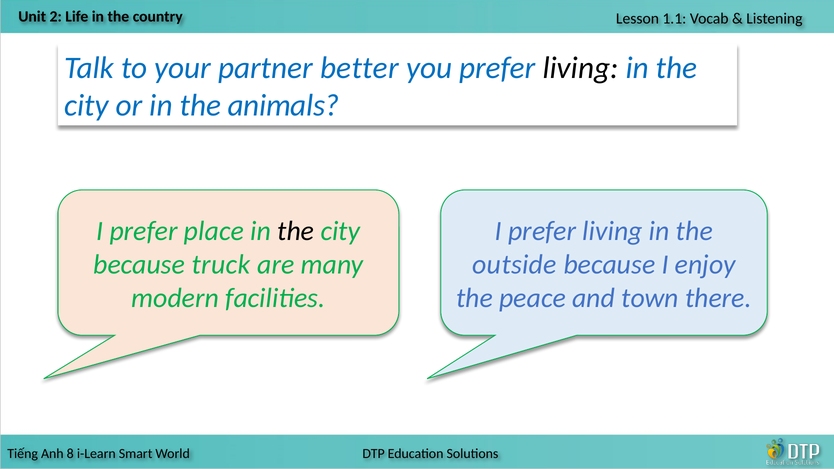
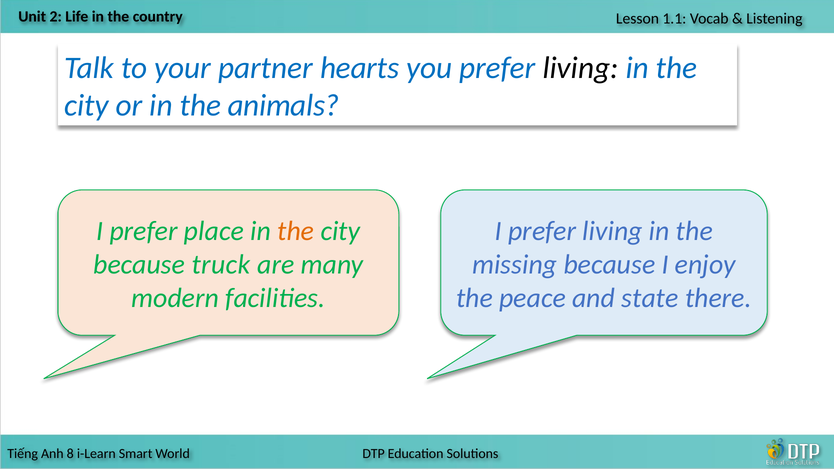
better: better -> hearts
the at (296, 231) colour: black -> orange
outside: outside -> missing
town: town -> state
